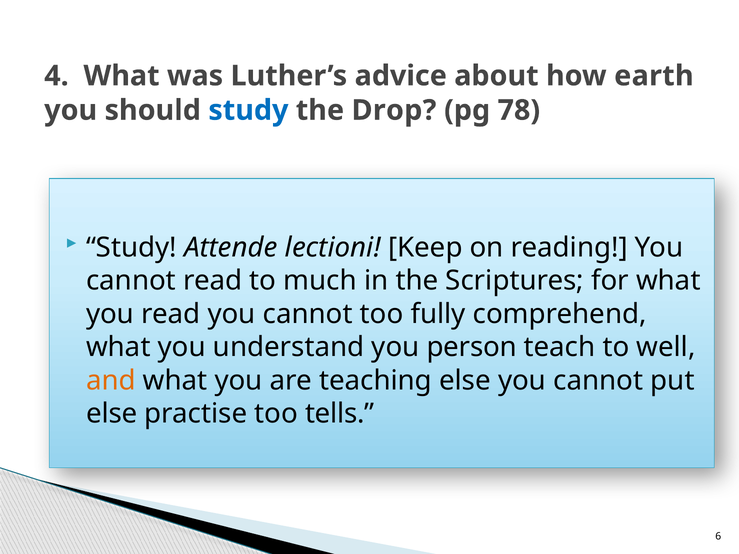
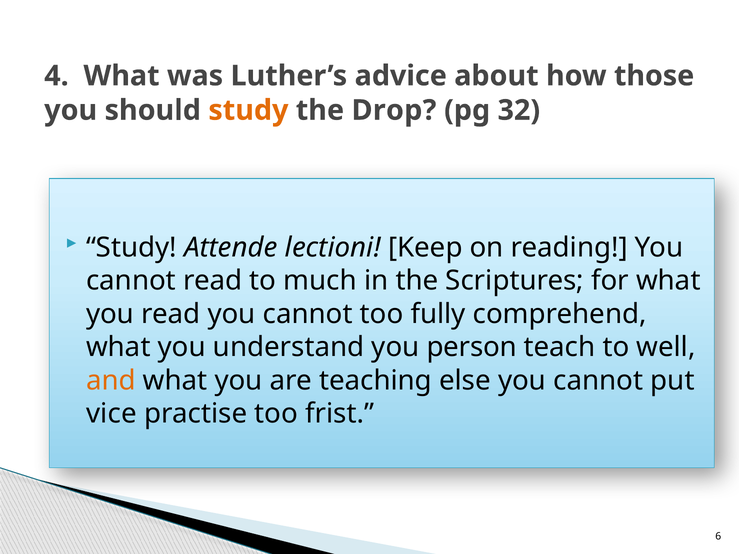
earth: earth -> those
study at (248, 110) colour: blue -> orange
78: 78 -> 32
else at (112, 414): else -> vice
tells: tells -> frist
